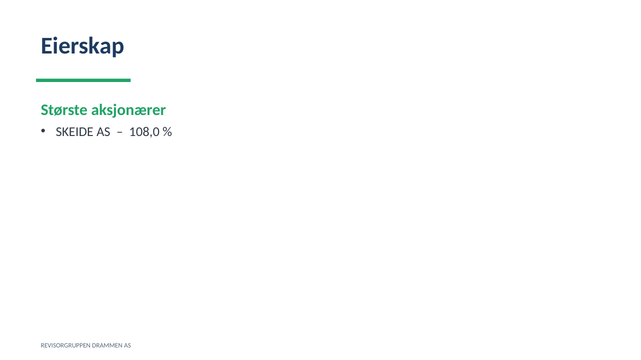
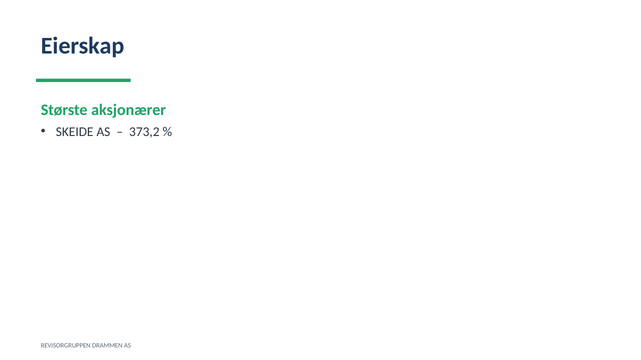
108,0: 108,0 -> 373,2
